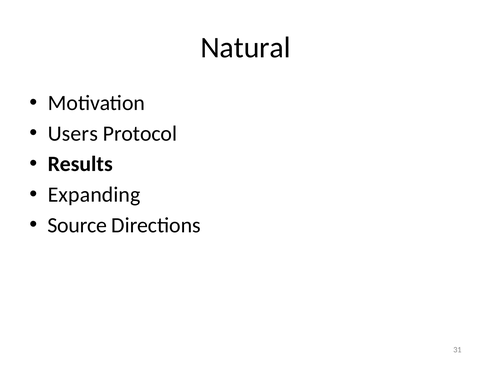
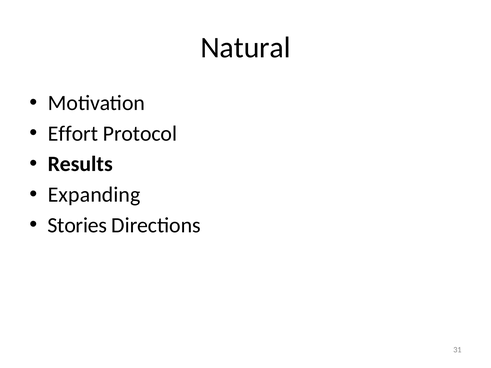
Users: Users -> Effort
Source: Source -> Stories
